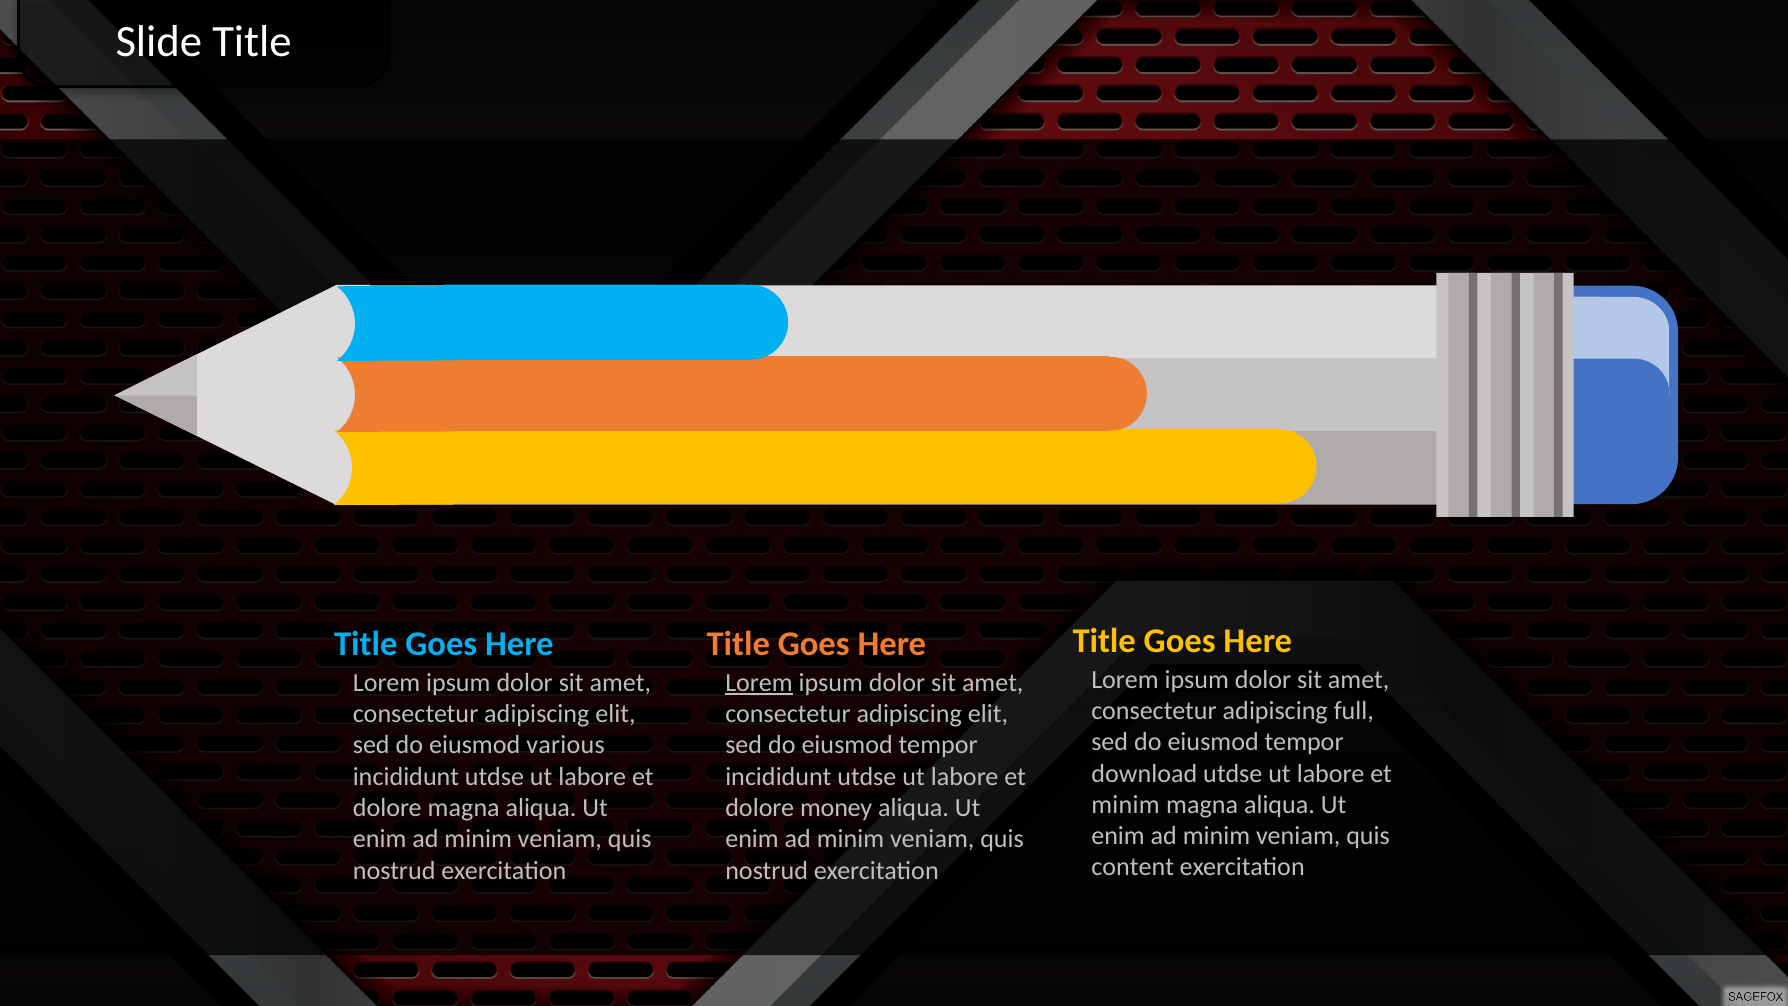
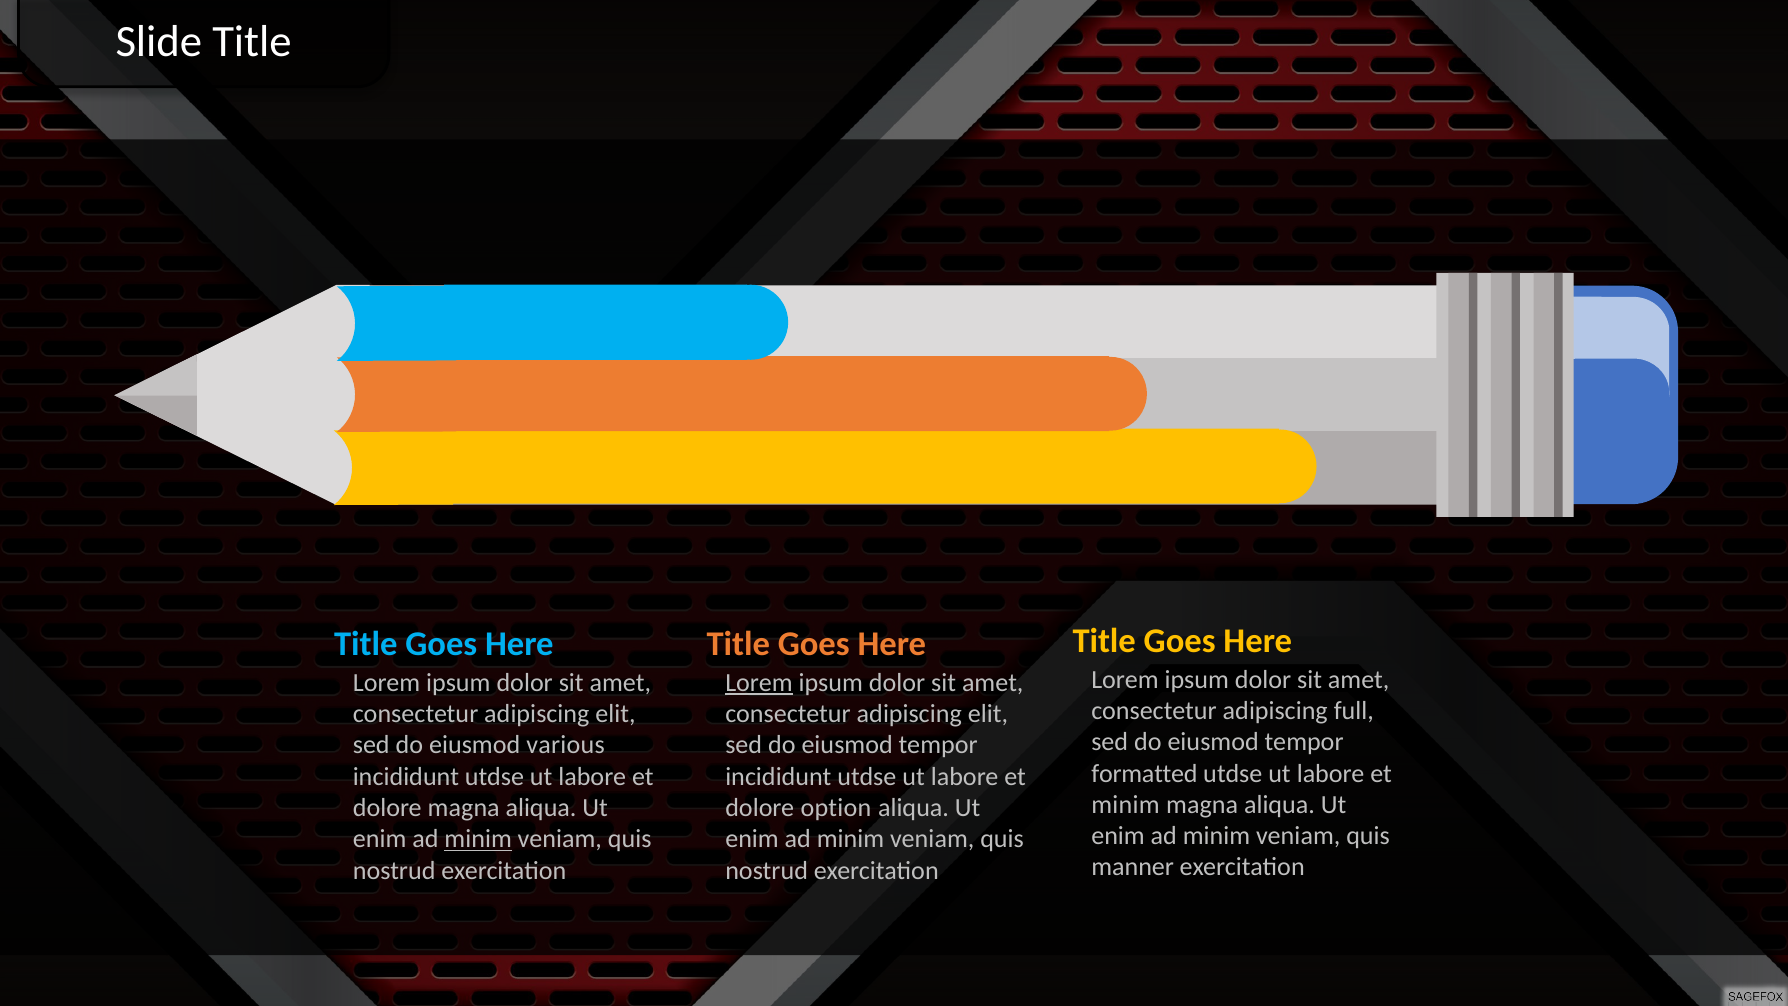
download: download -> formatted
money: money -> option
minim at (478, 839) underline: none -> present
content: content -> manner
